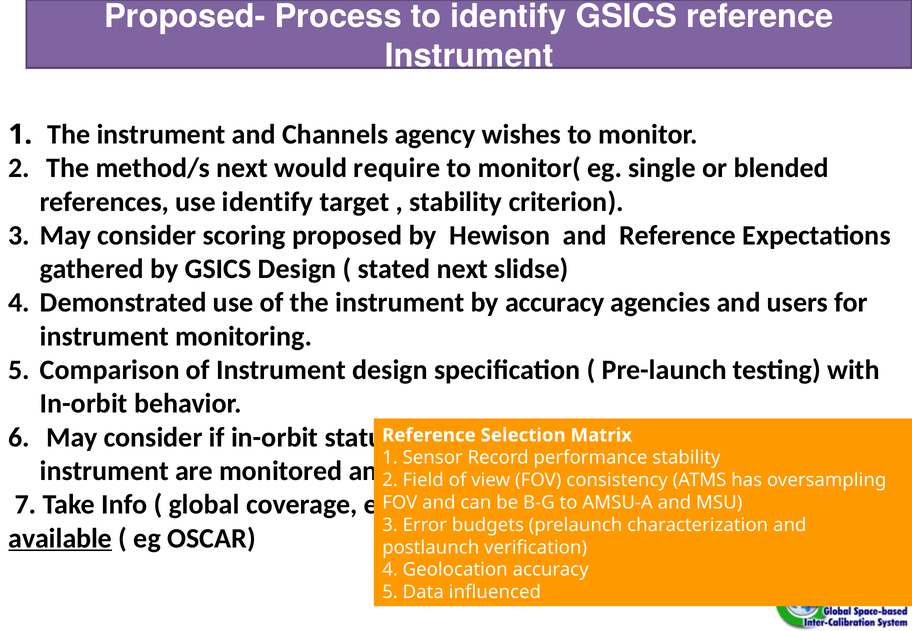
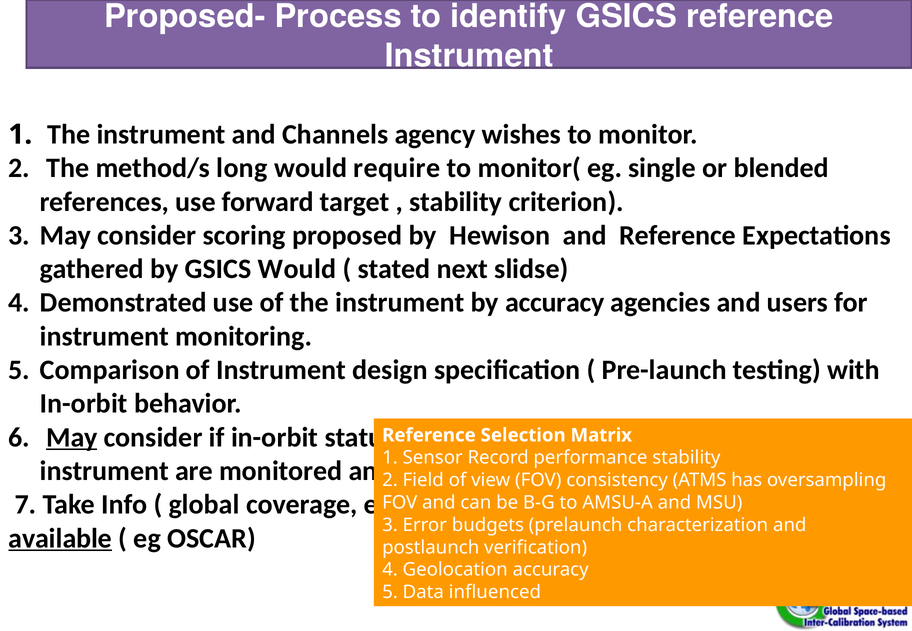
method/s next: next -> long
use identify: identify -> forward
GSICS Design: Design -> Would
May at (72, 438) underline: none -> present
